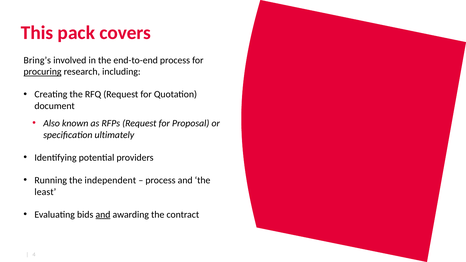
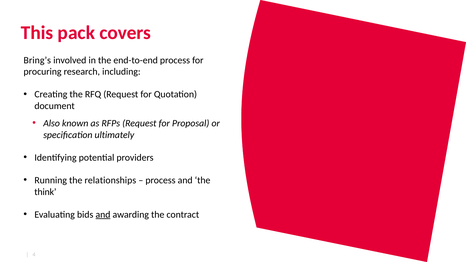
procuring underline: present -> none
independent: independent -> relationships
least: least -> think
